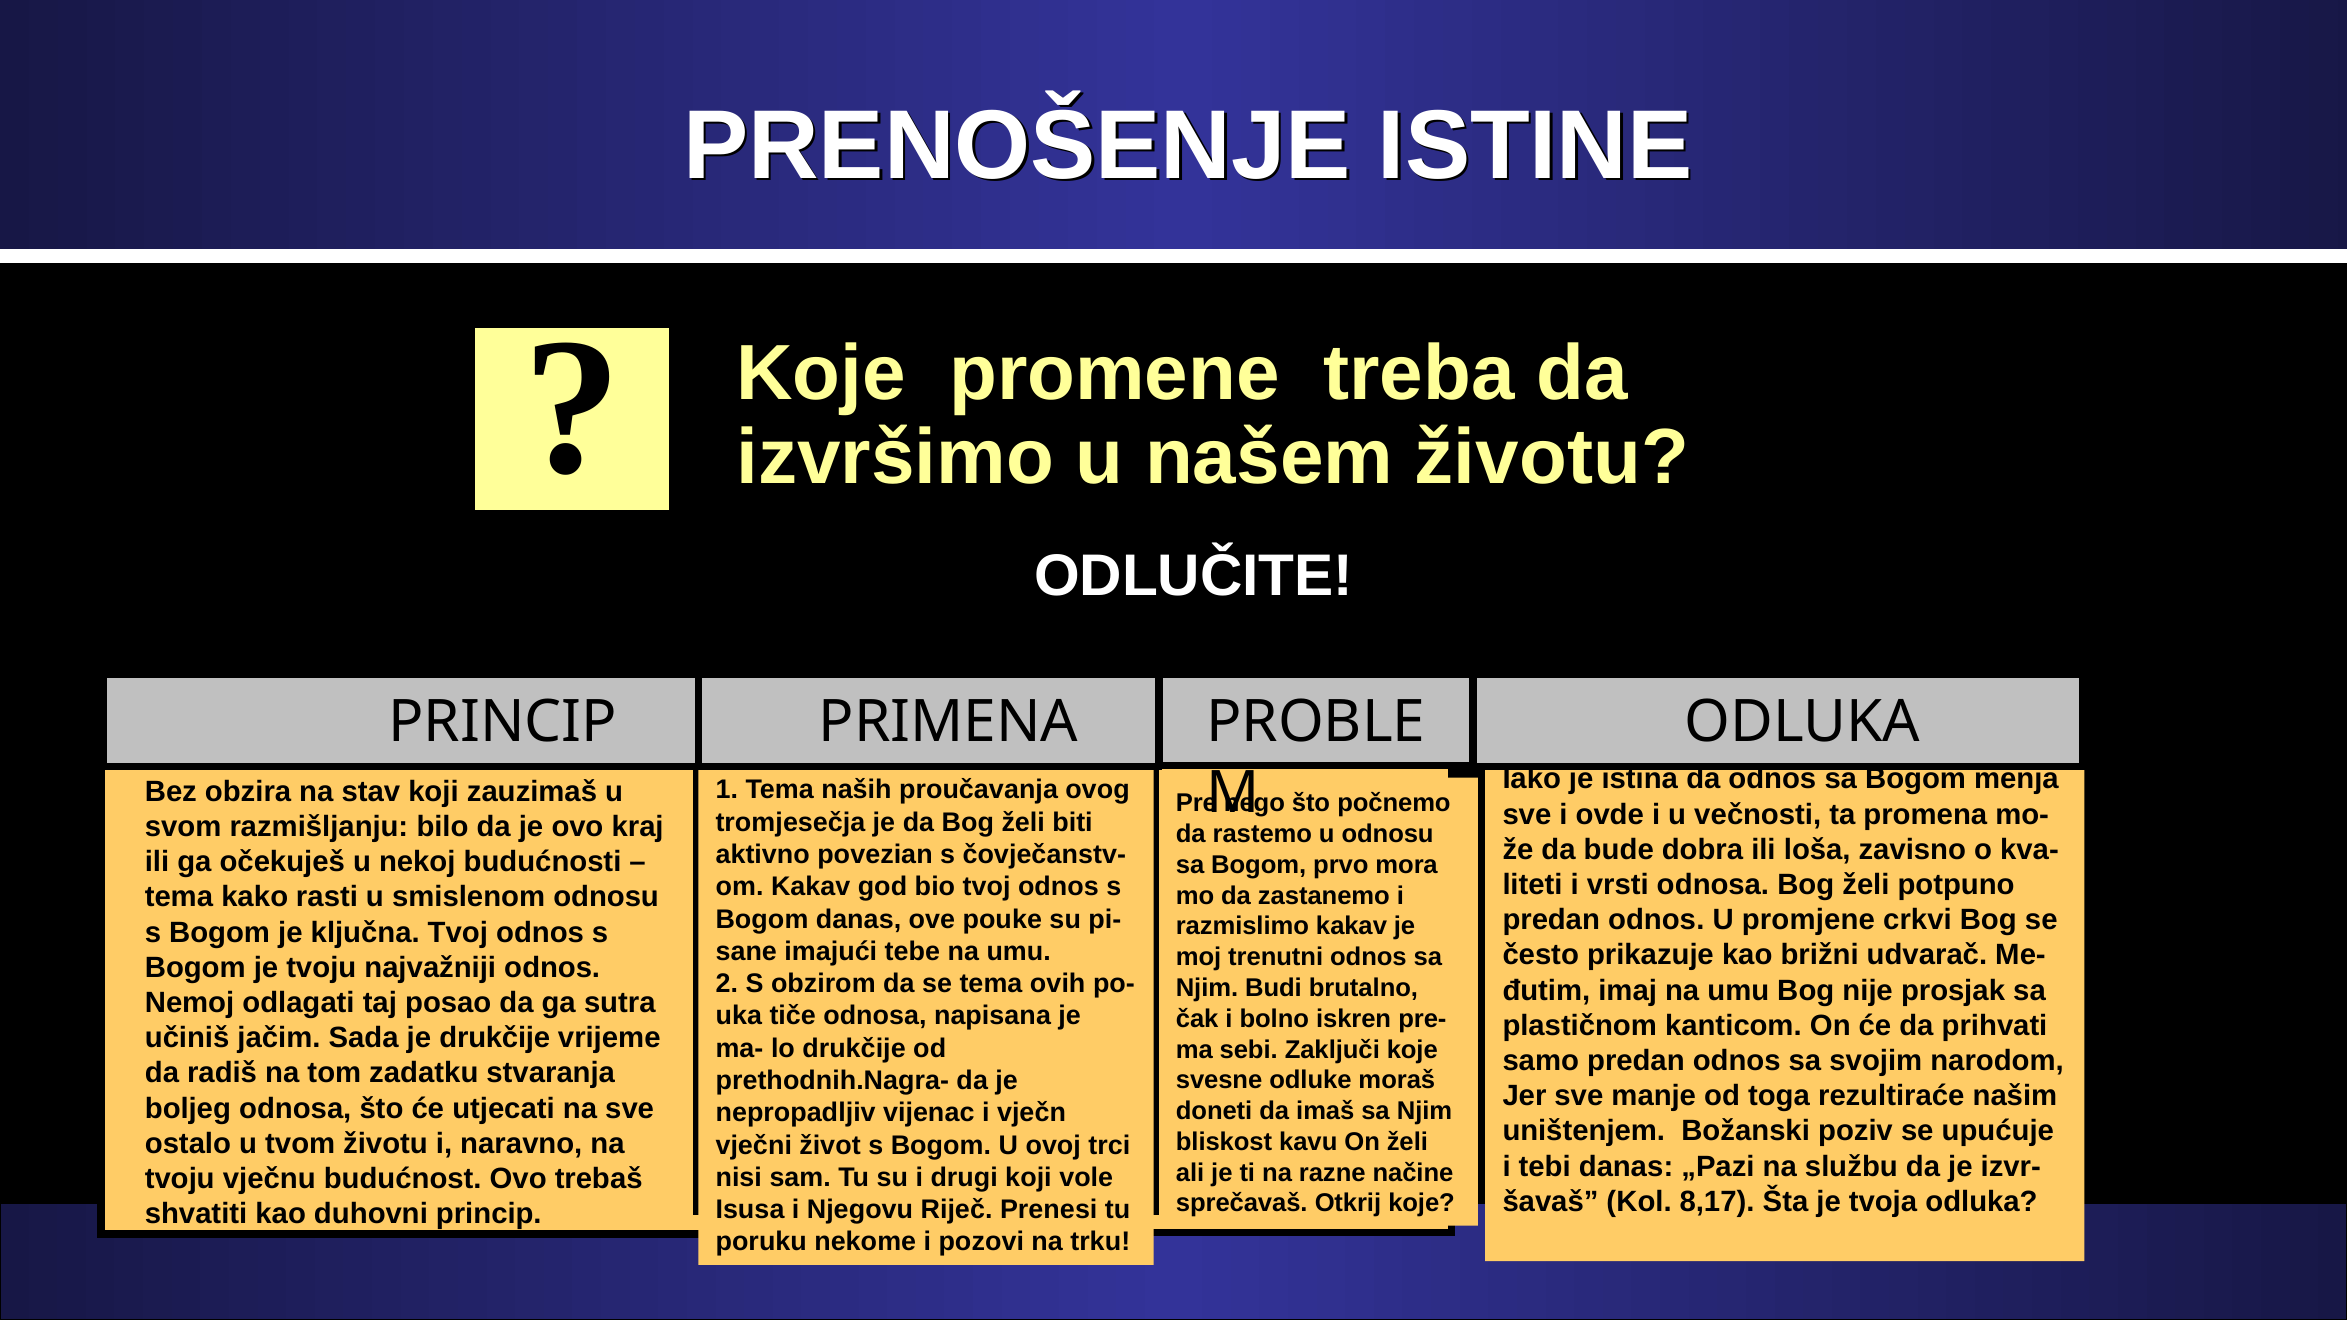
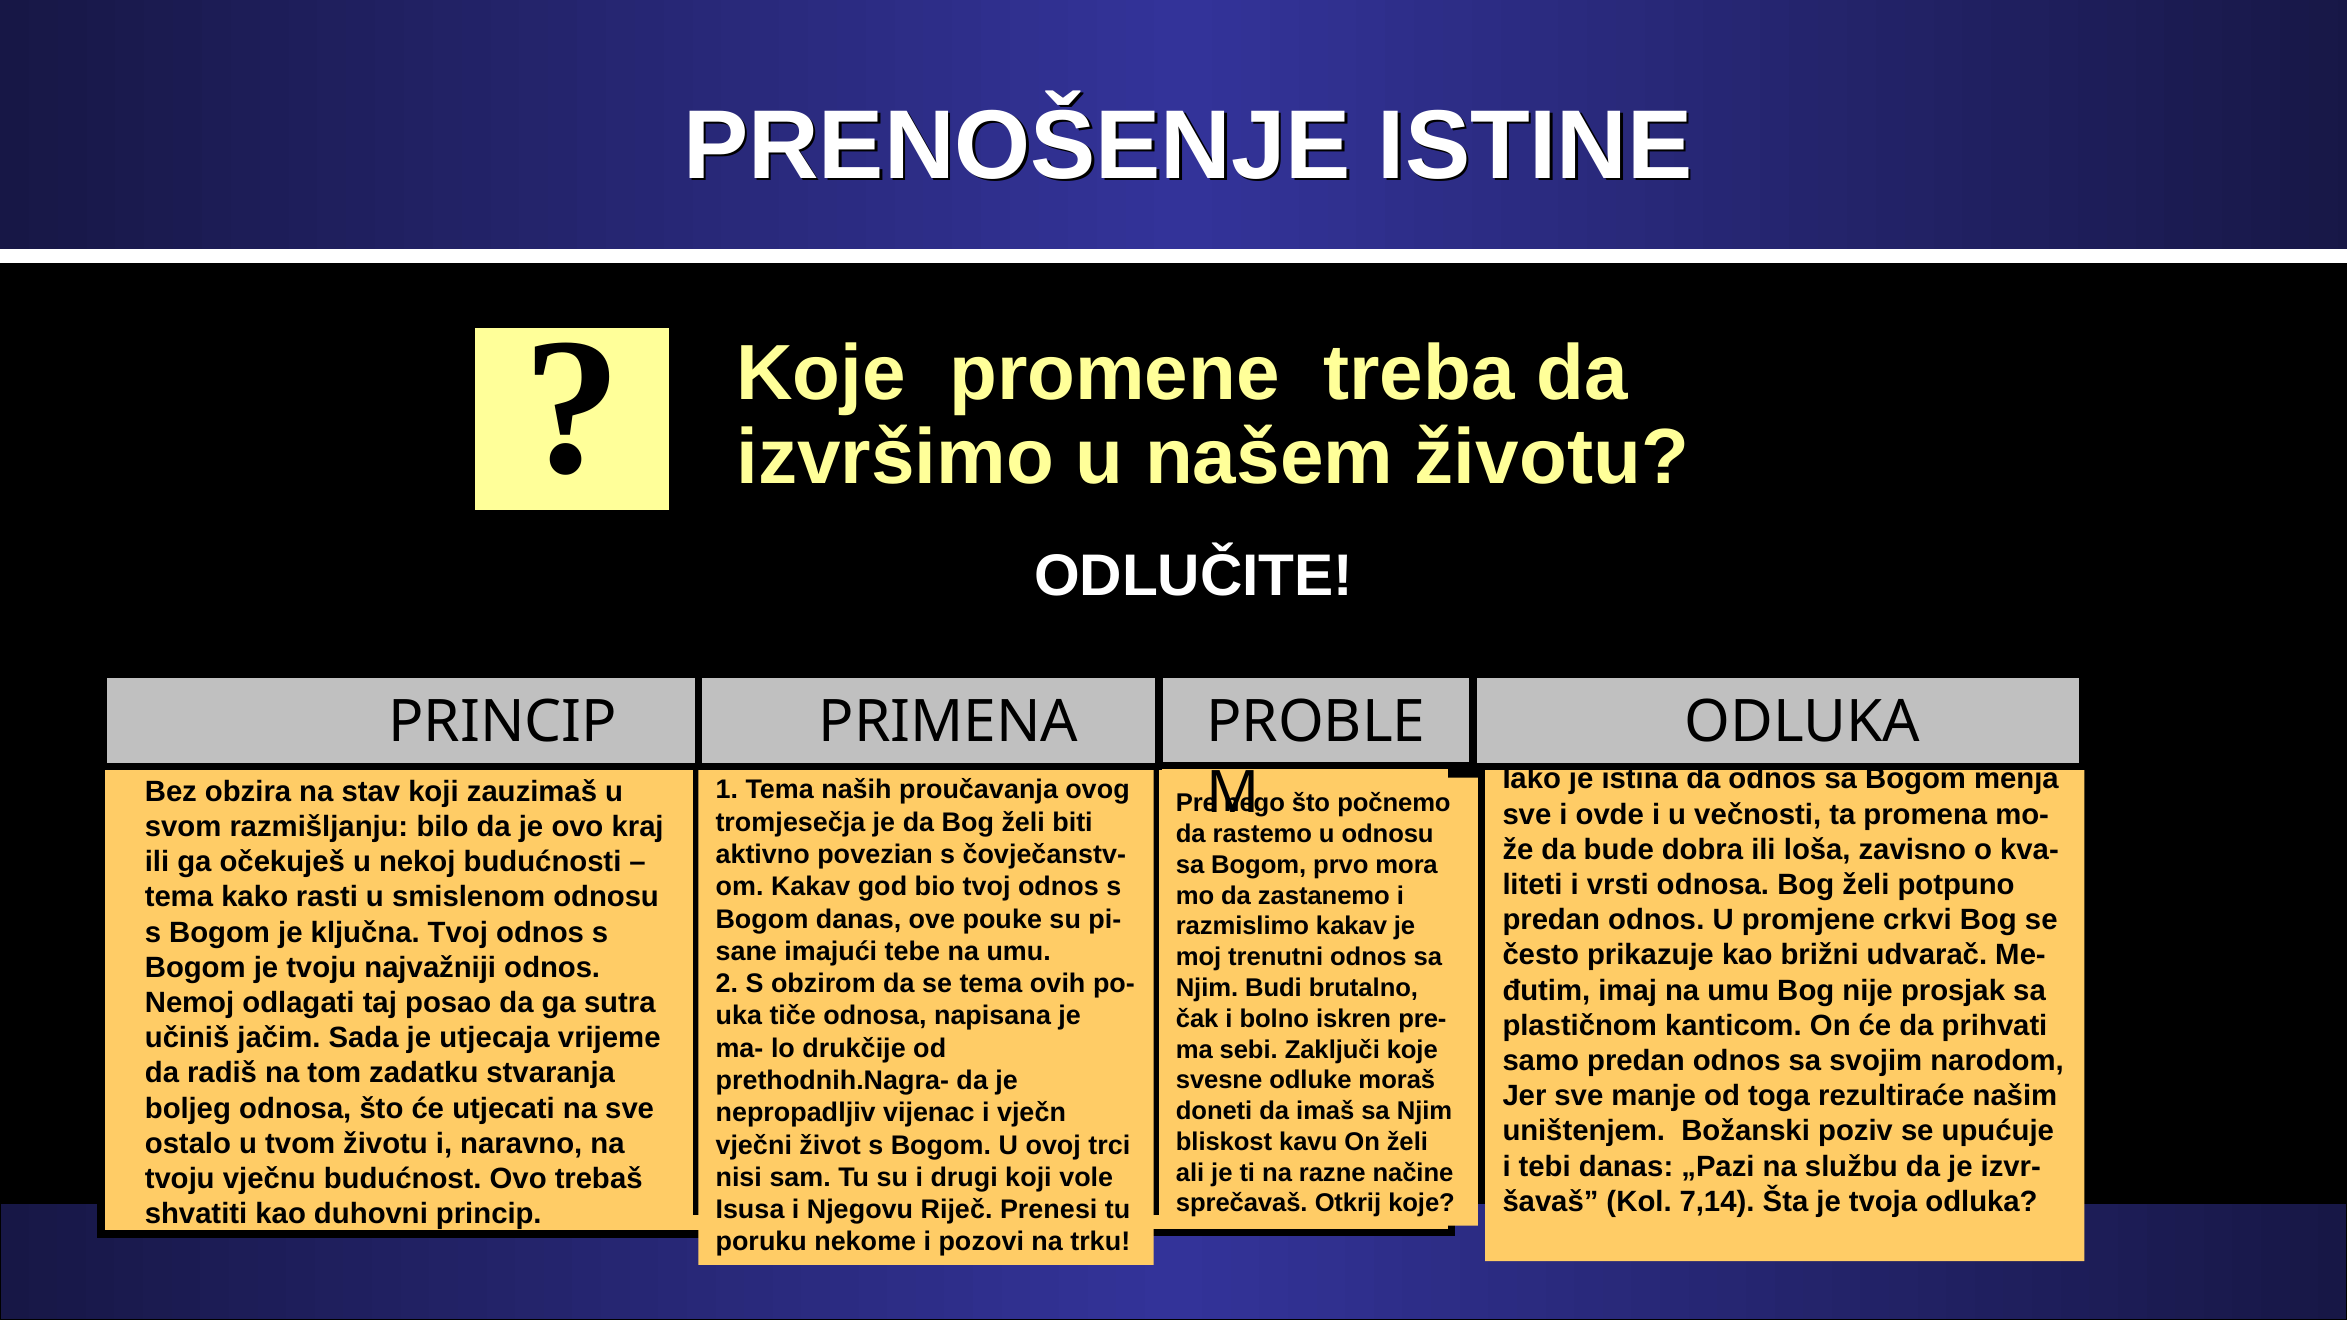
je drukčije: drukčije -> utjecaja
8,17: 8,17 -> 7,14
